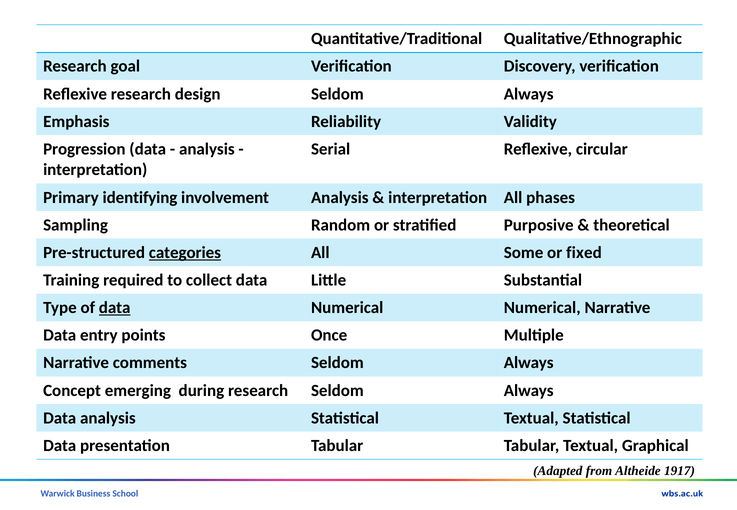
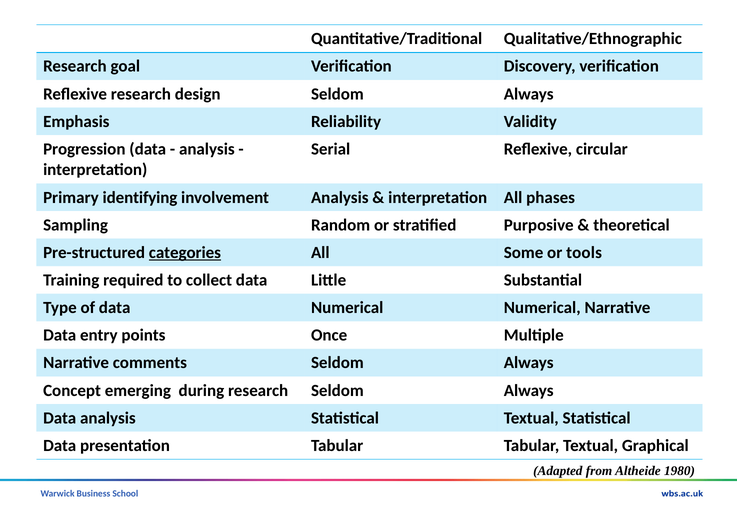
fixed: fixed -> tools
data at (115, 308) underline: present -> none
1917: 1917 -> 1980
